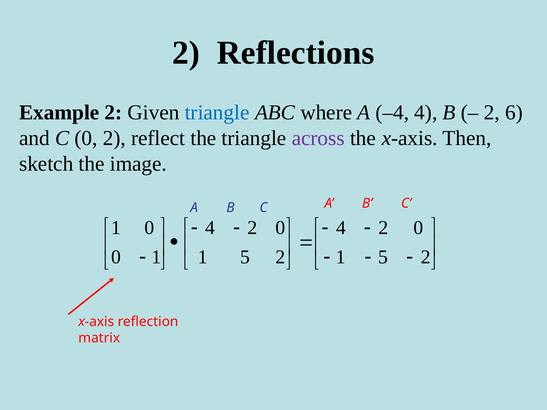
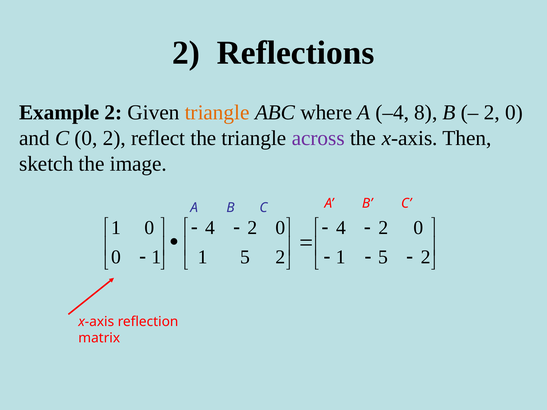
triangle at (217, 113) colour: blue -> orange
–4 4: 4 -> 8
2 6: 6 -> 0
